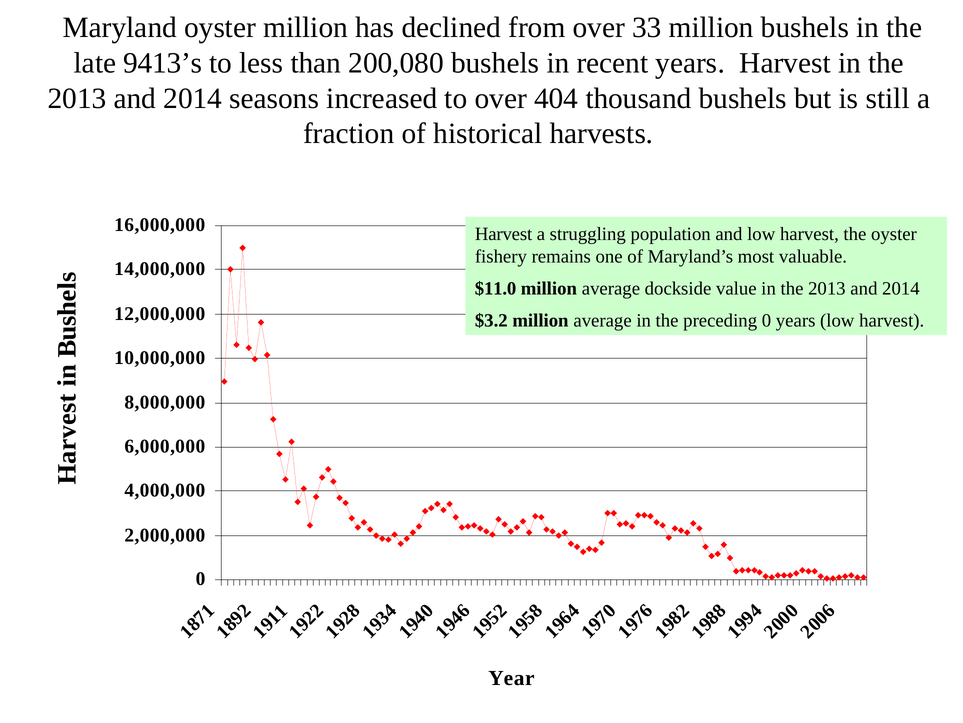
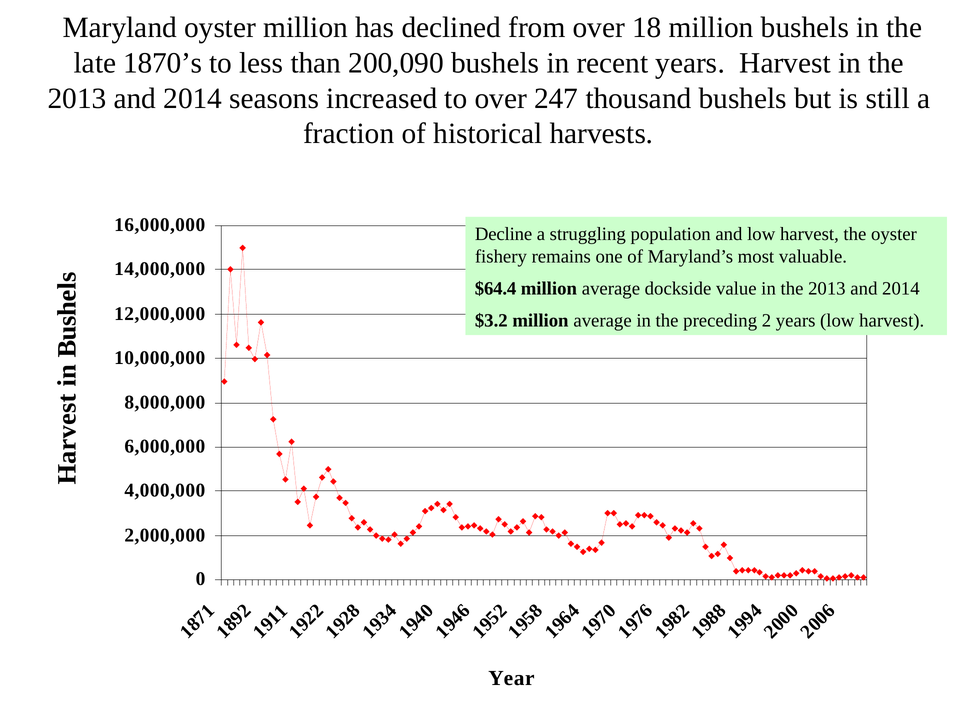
33: 33 -> 18
9413’s: 9413’s -> 1870’s
200,080: 200,080 -> 200,090
404: 404 -> 247
Harvest at (504, 234): Harvest -> Decline
$11.0: $11.0 -> $64.4
preceding 0: 0 -> 2
